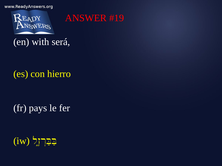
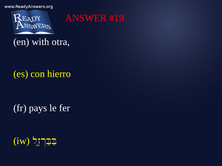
será: será -> otra
